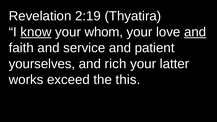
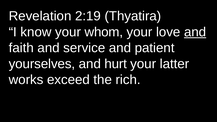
know underline: present -> none
rich: rich -> hurt
this: this -> rich
